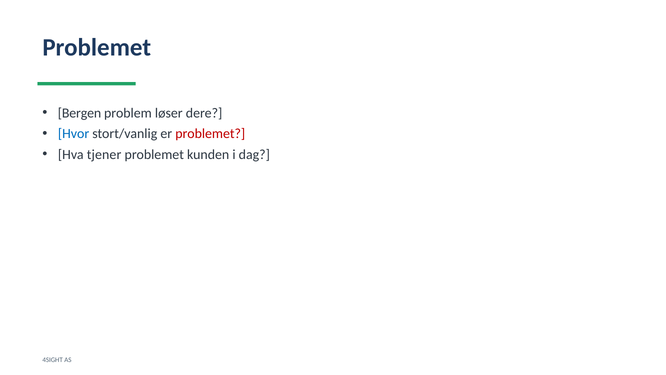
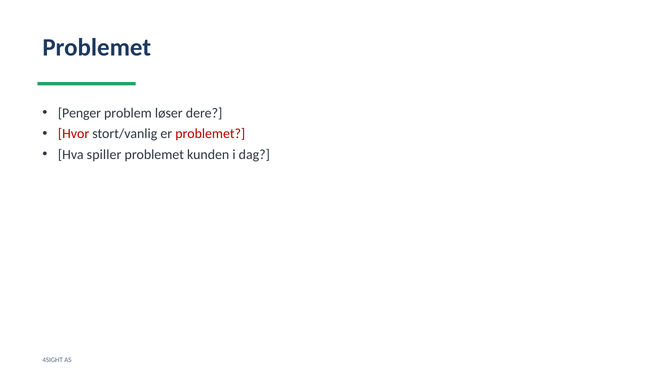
Bergen: Bergen -> Penger
Hvor colour: blue -> red
tjener: tjener -> spiller
